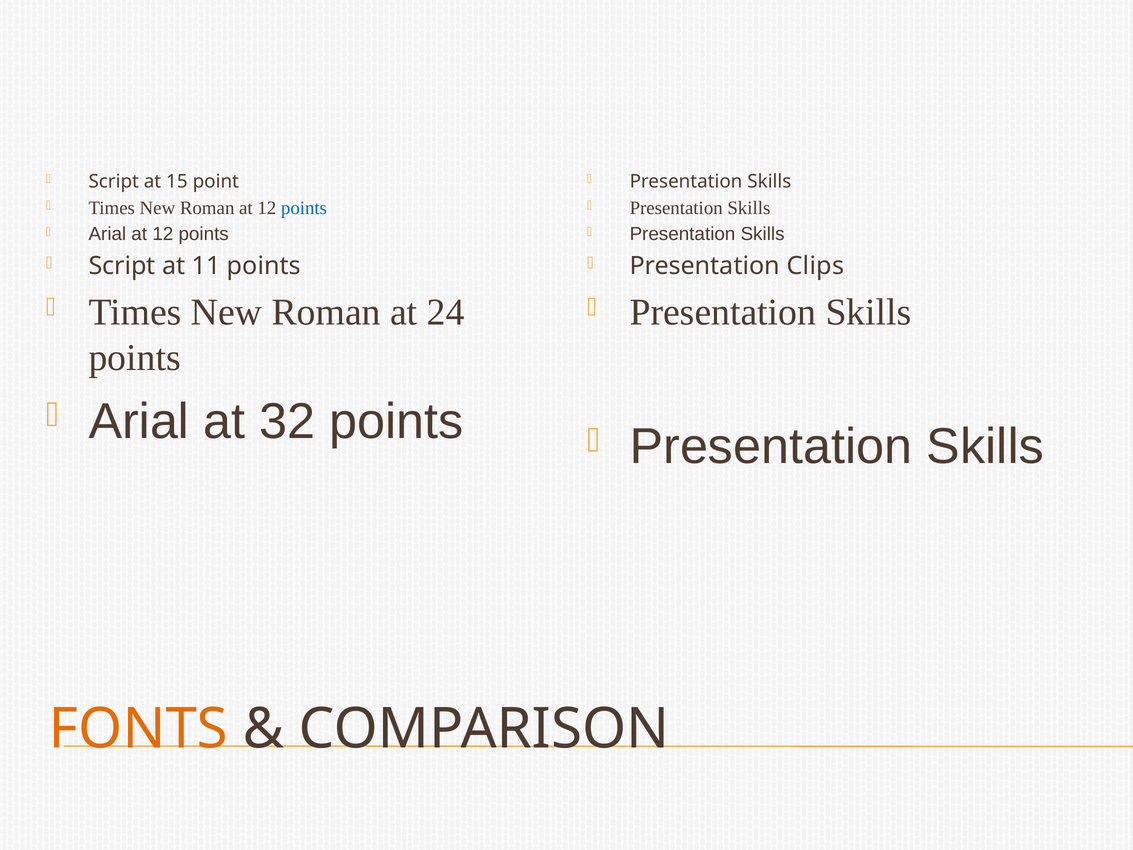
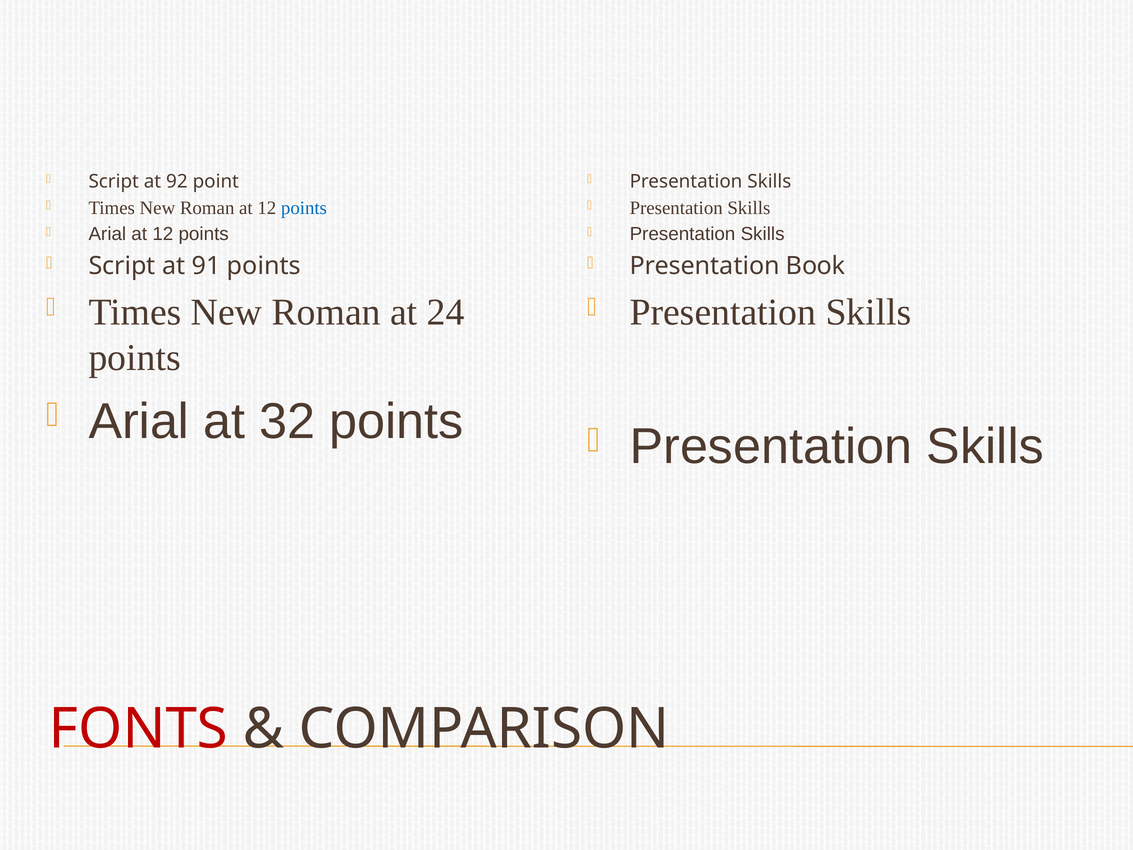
15: 15 -> 92
11: 11 -> 91
Clips: Clips -> Book
FONTS colour: orange -> red
